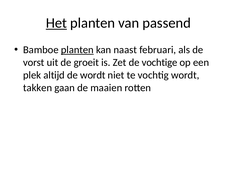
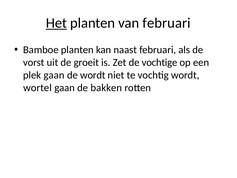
van passend: passend -> februari
planten at (77, 50) underline: present -> none
plek altijd: altijd -> gaan
takken: takken -> wortel
maaien: maaien -> bakken
